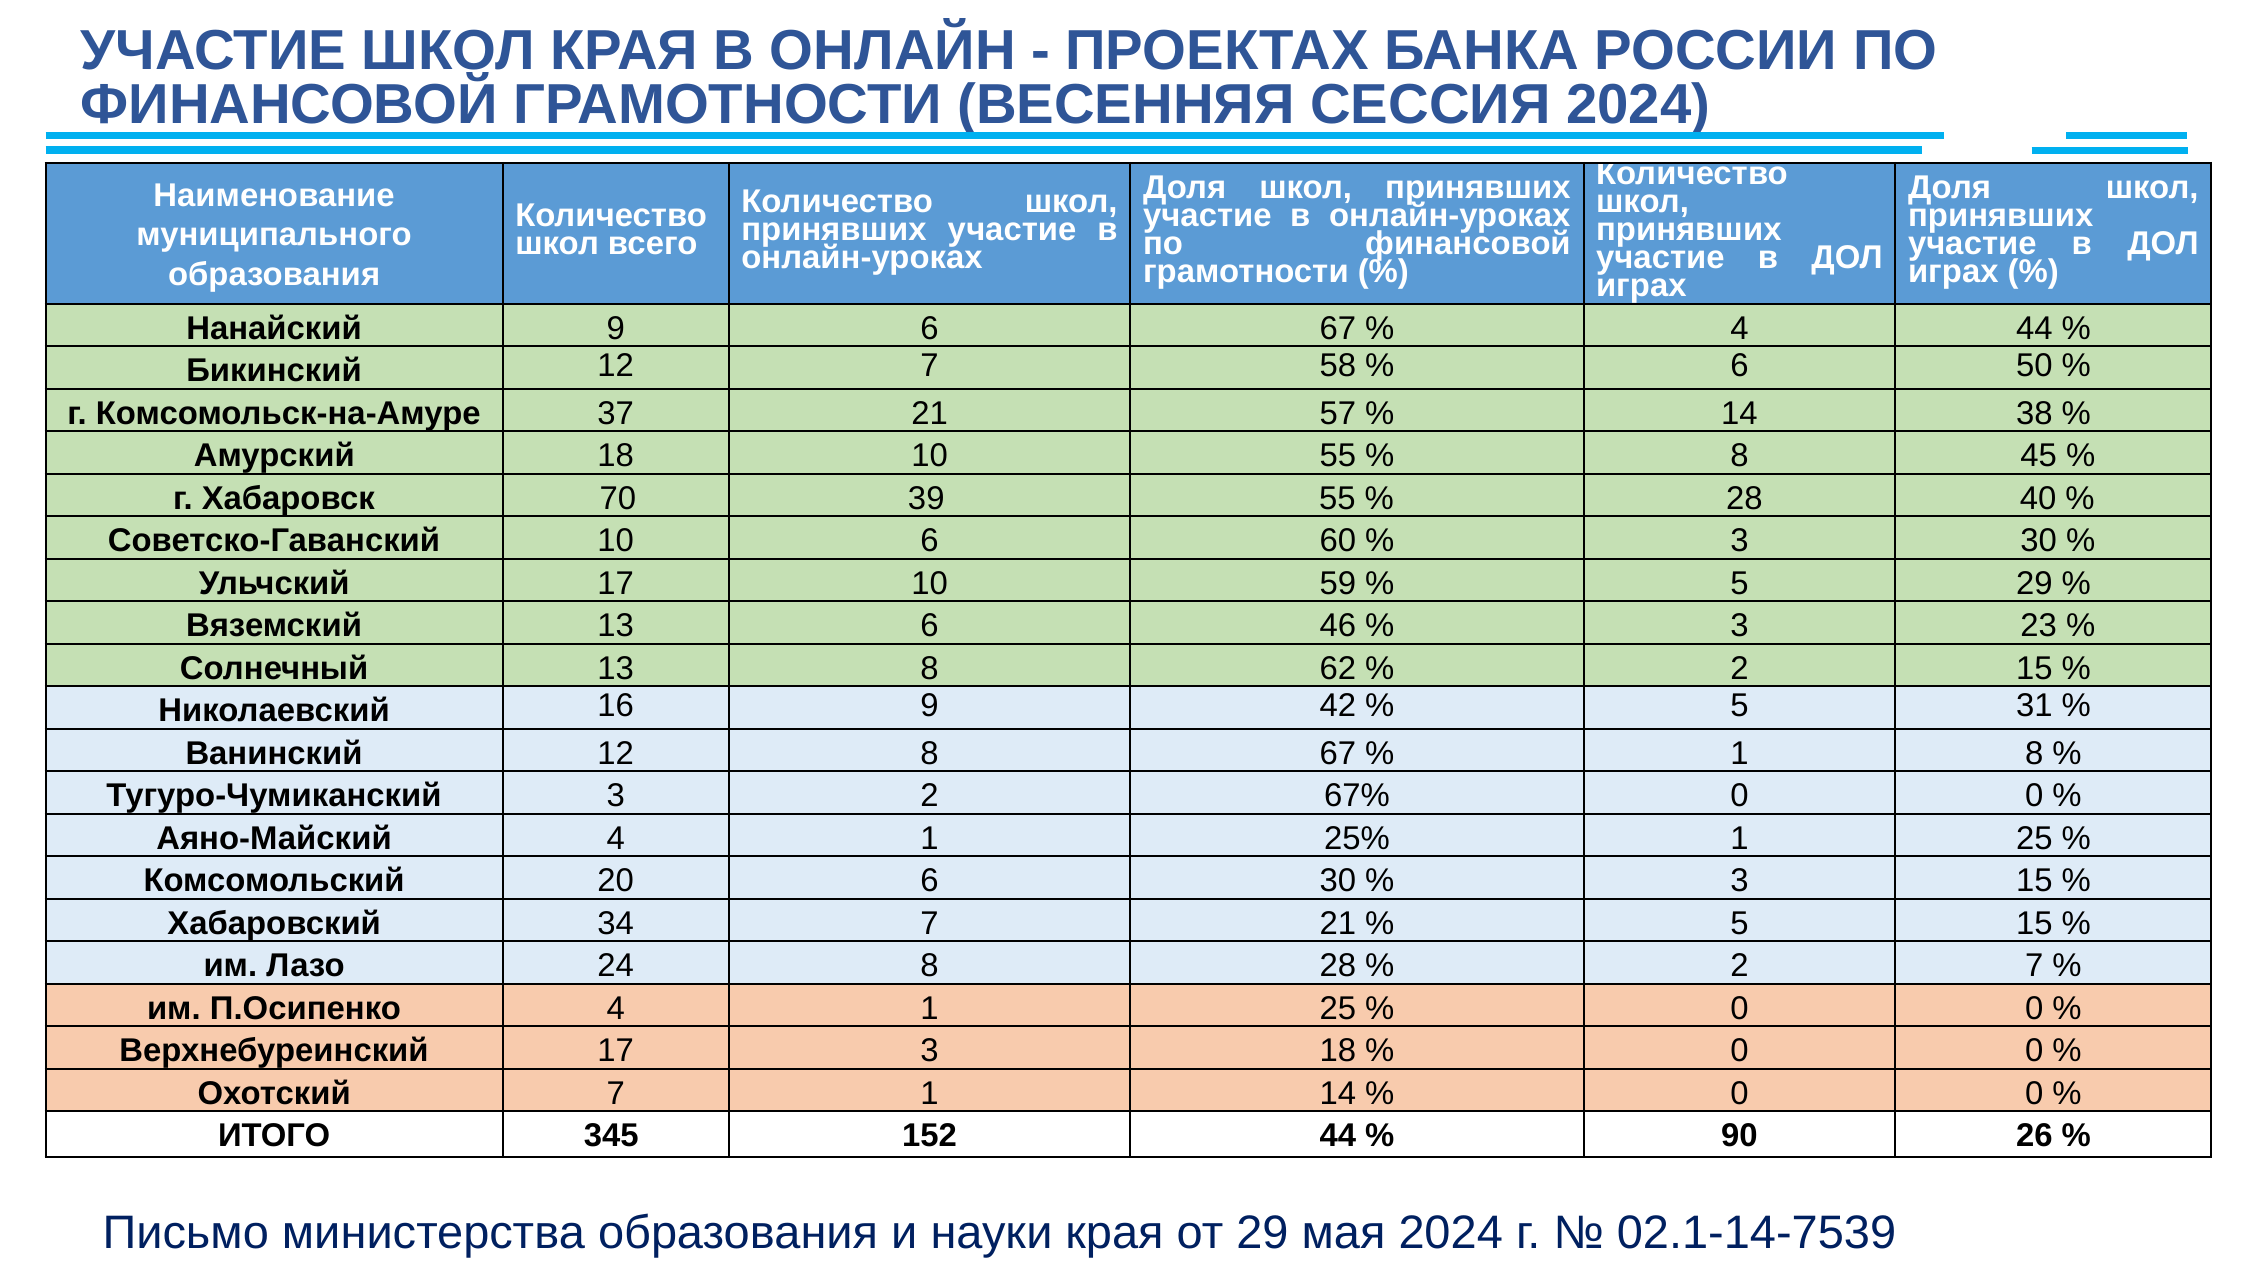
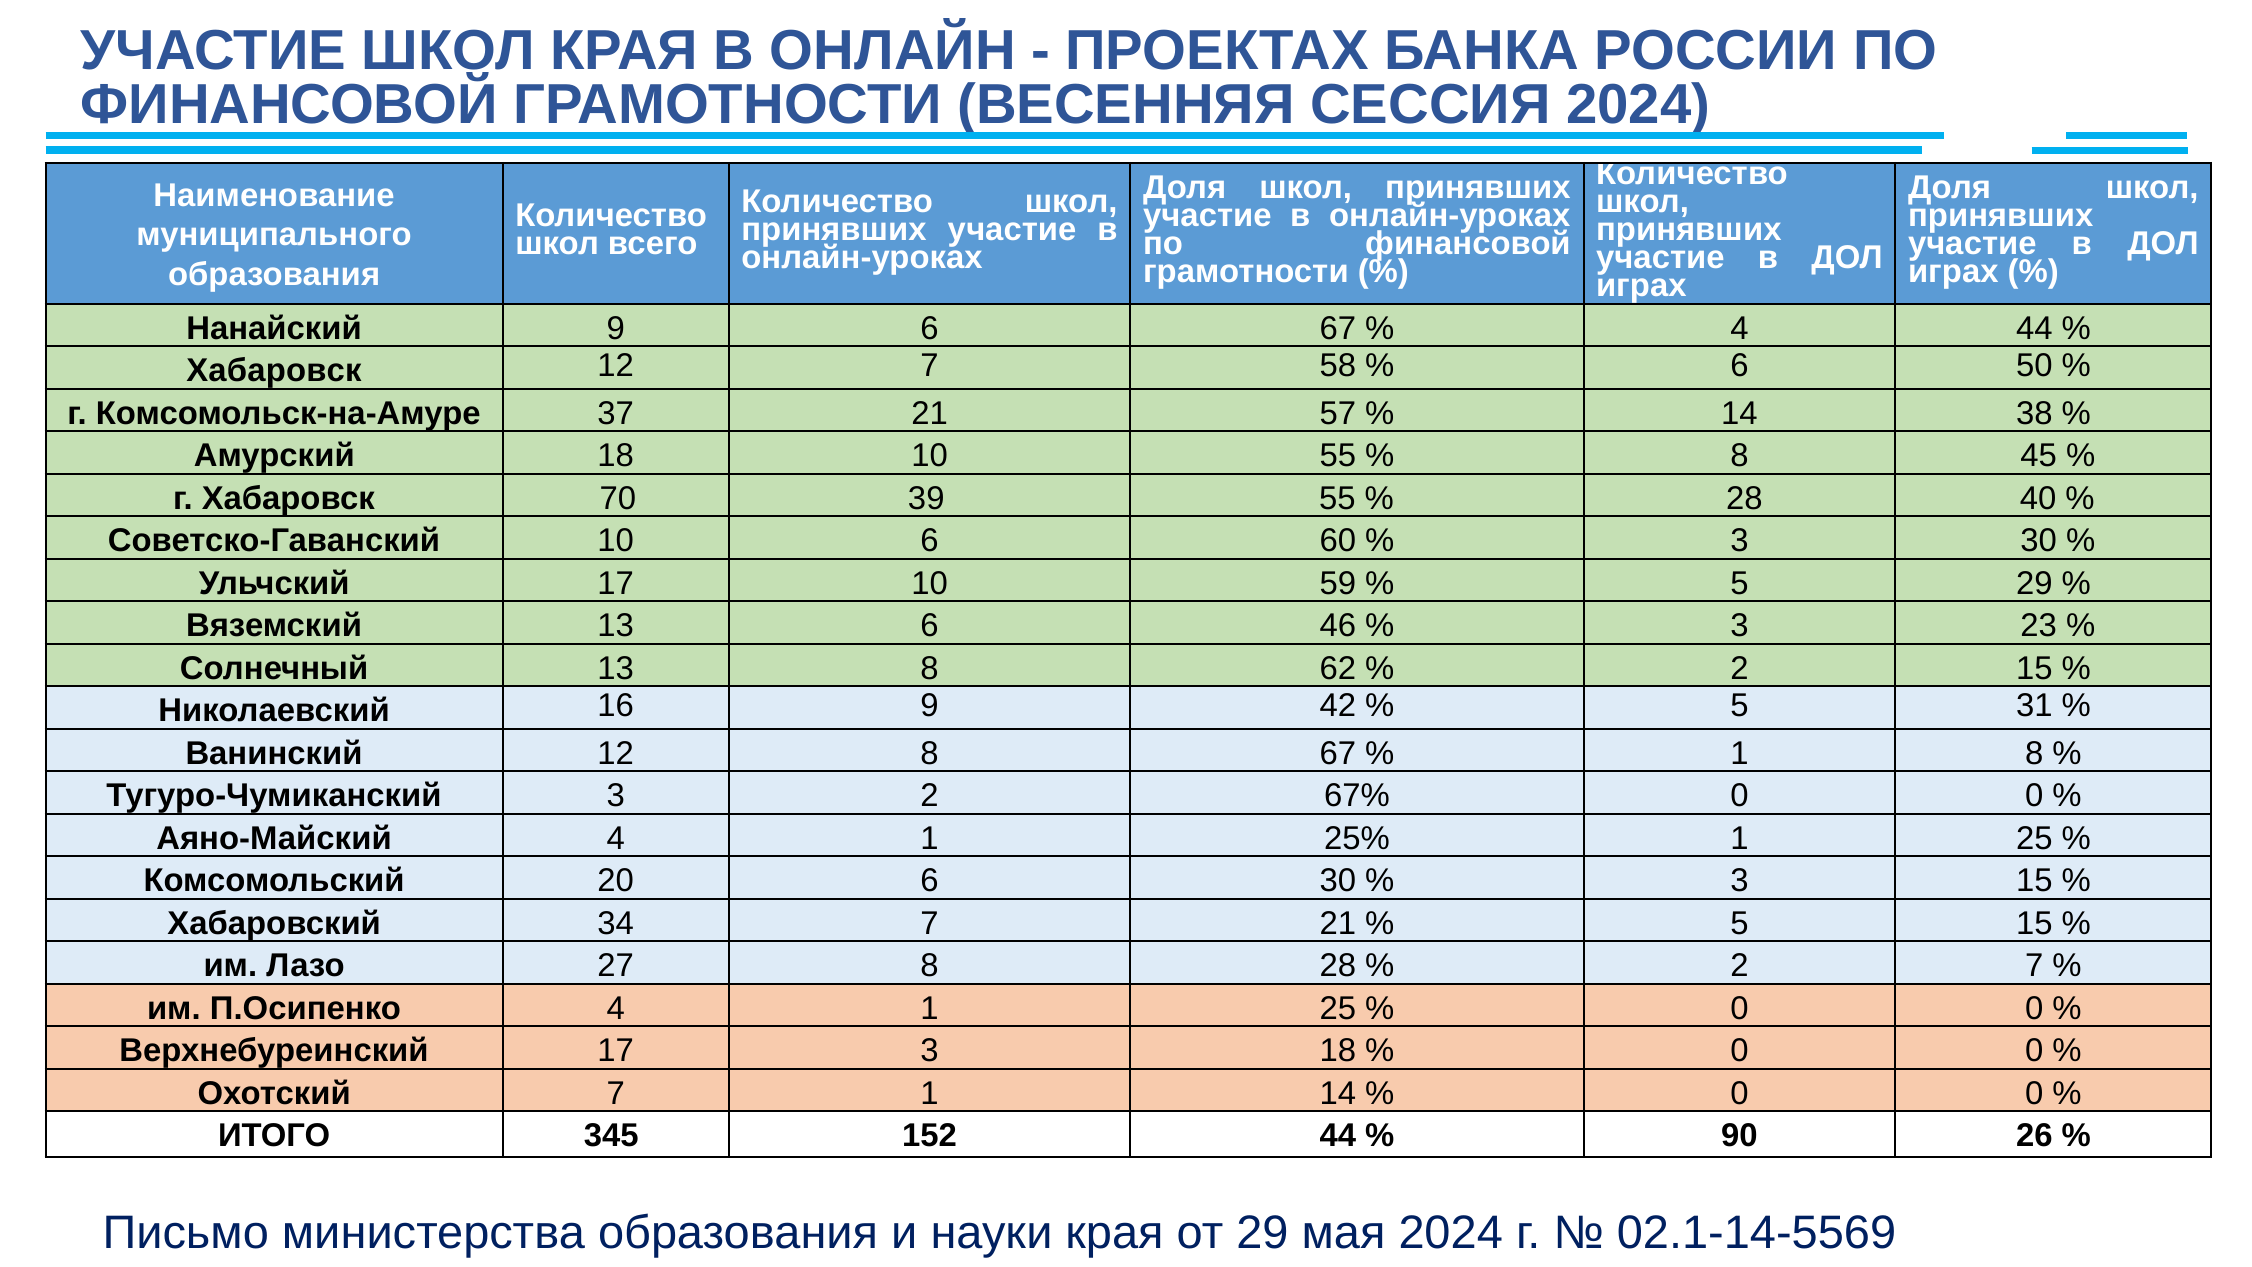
Бикинский at (274, 371): Бикинский -> Хабаровск
24: 24 -> 27
02.1-14-7539: 02.1-14-7539 -> 02.1-14-5569
